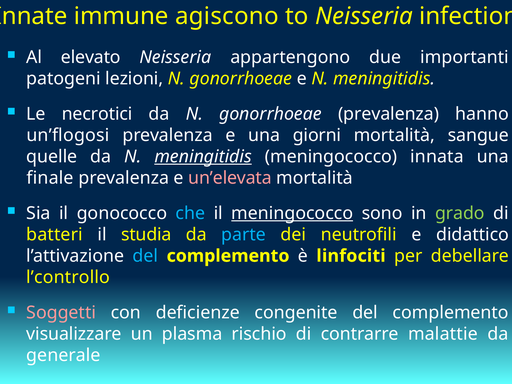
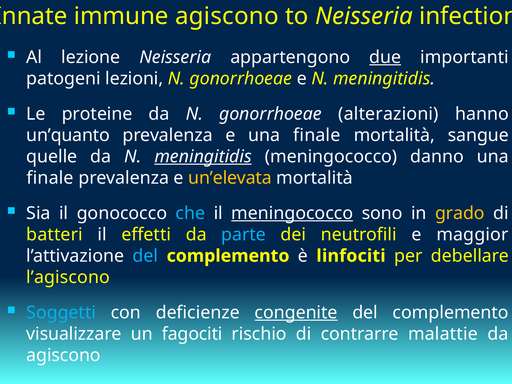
elevato: elevato -> lezione
due underline: none -> present
necrotici: necrotici -> proteine
gonorrhoeae prevalenza: prevalenza -> alterazioni
un’flogosi: un’flogosi -> un’quanto
e una giorni: giorni -> finale
innata: innata -> danno
un’elevata colour: pink -> yellow
grado colour: light green -> yellow
studia: studia -> effetti
didattico: didattico -> maggior
l’controllo: l’controllo -> l’agiscono
Soggetti colour: pink -> light blue
congenite underline: none -> present
plasma: plasma -> fagociti
generale at (63, 355): generale -> agiscono
